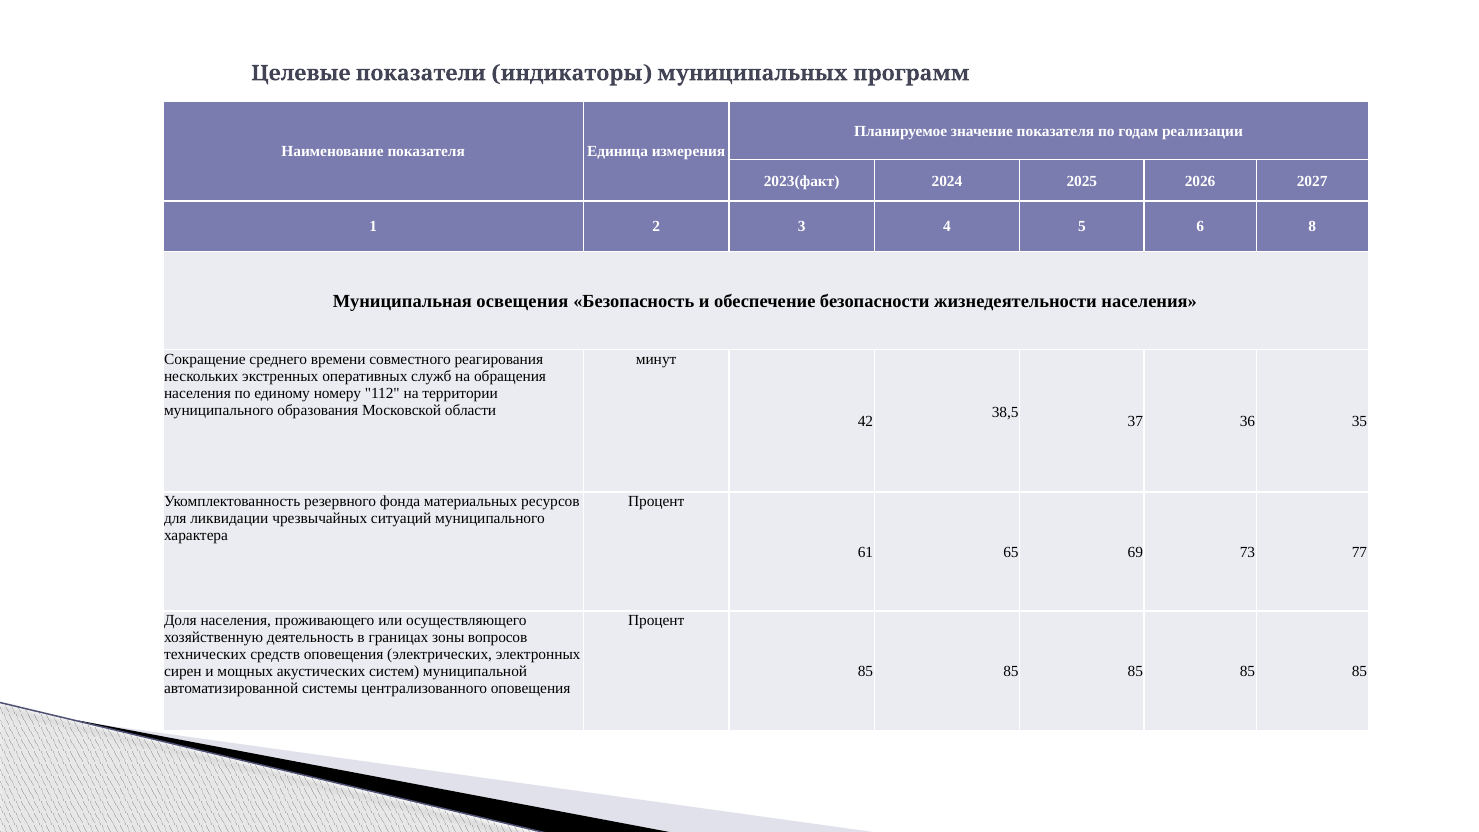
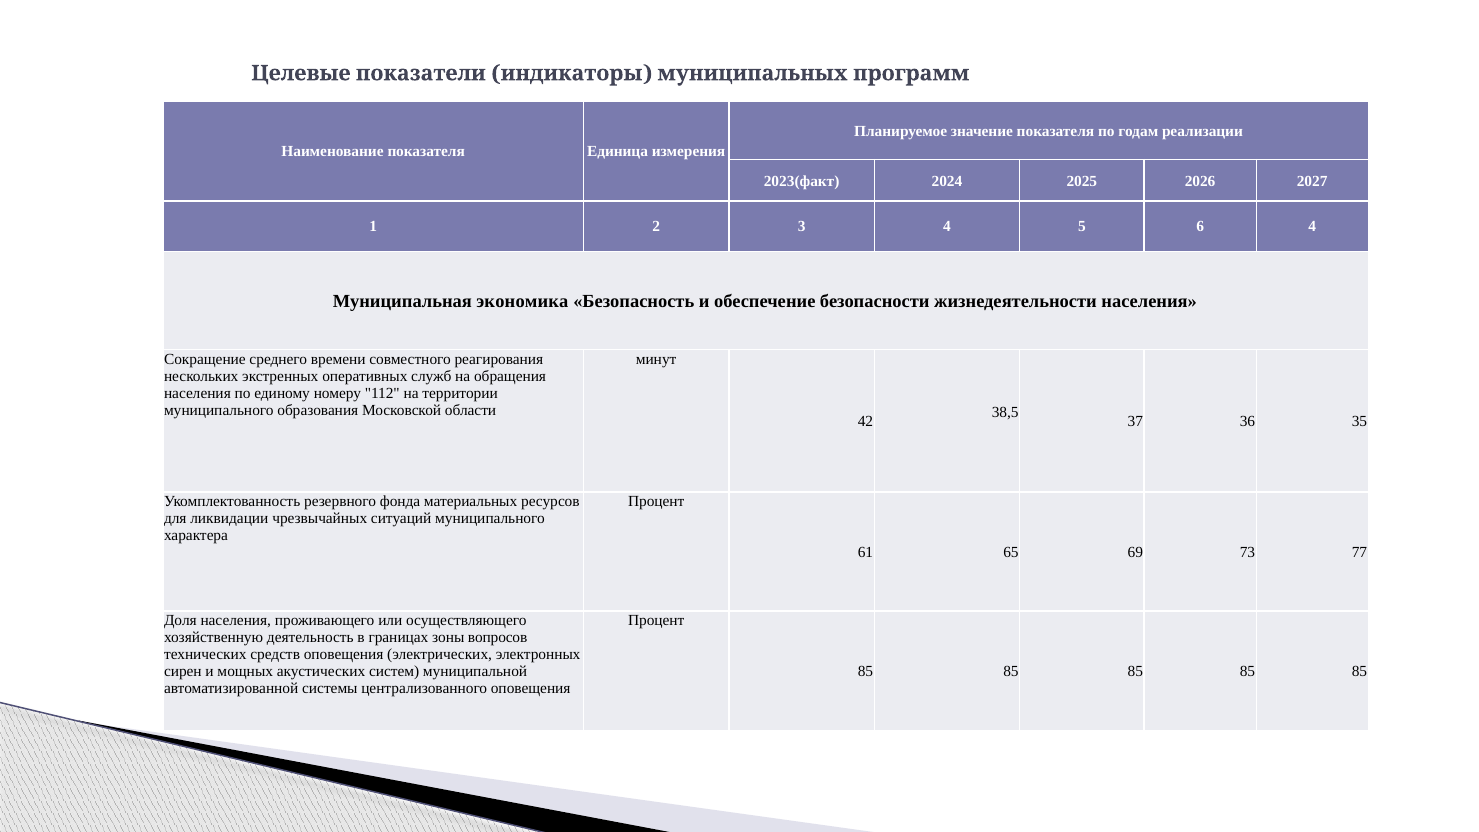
6 8: 8 -> 4
освещения: освещения -> экономика
